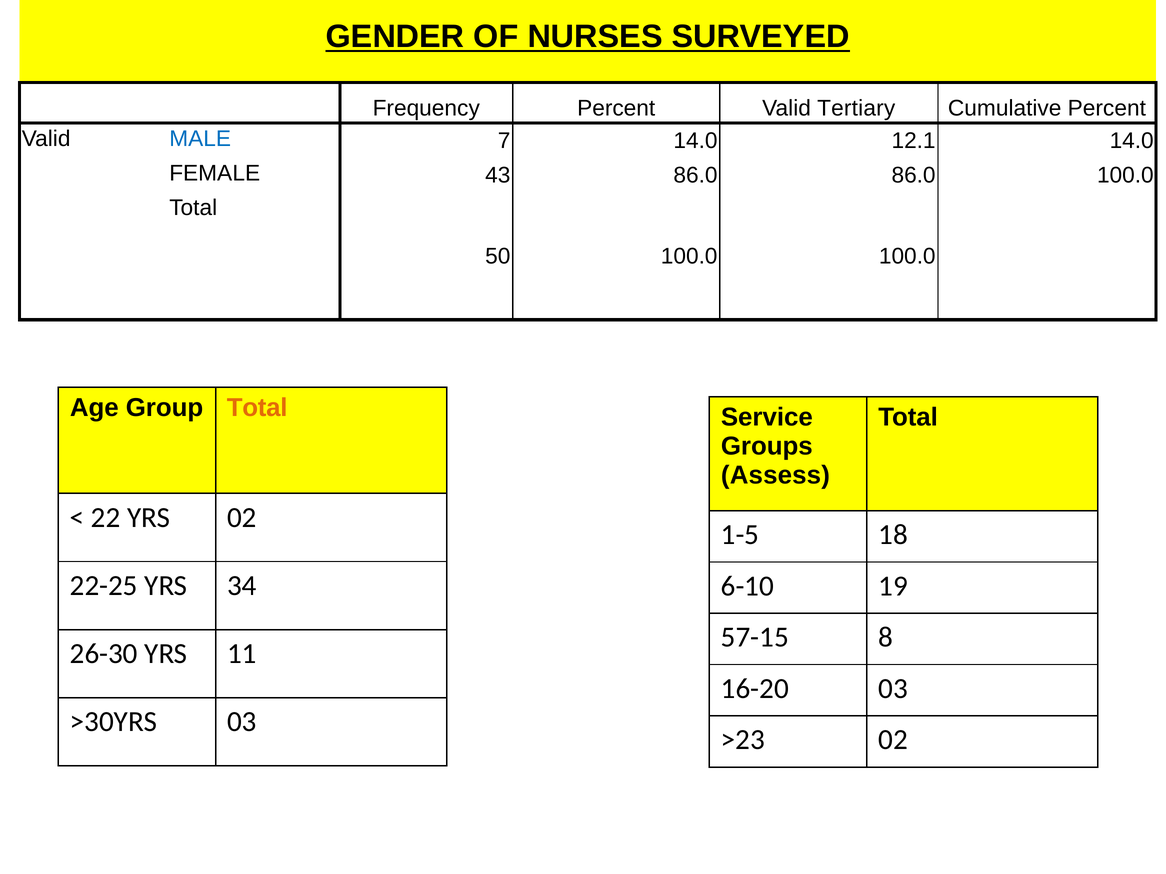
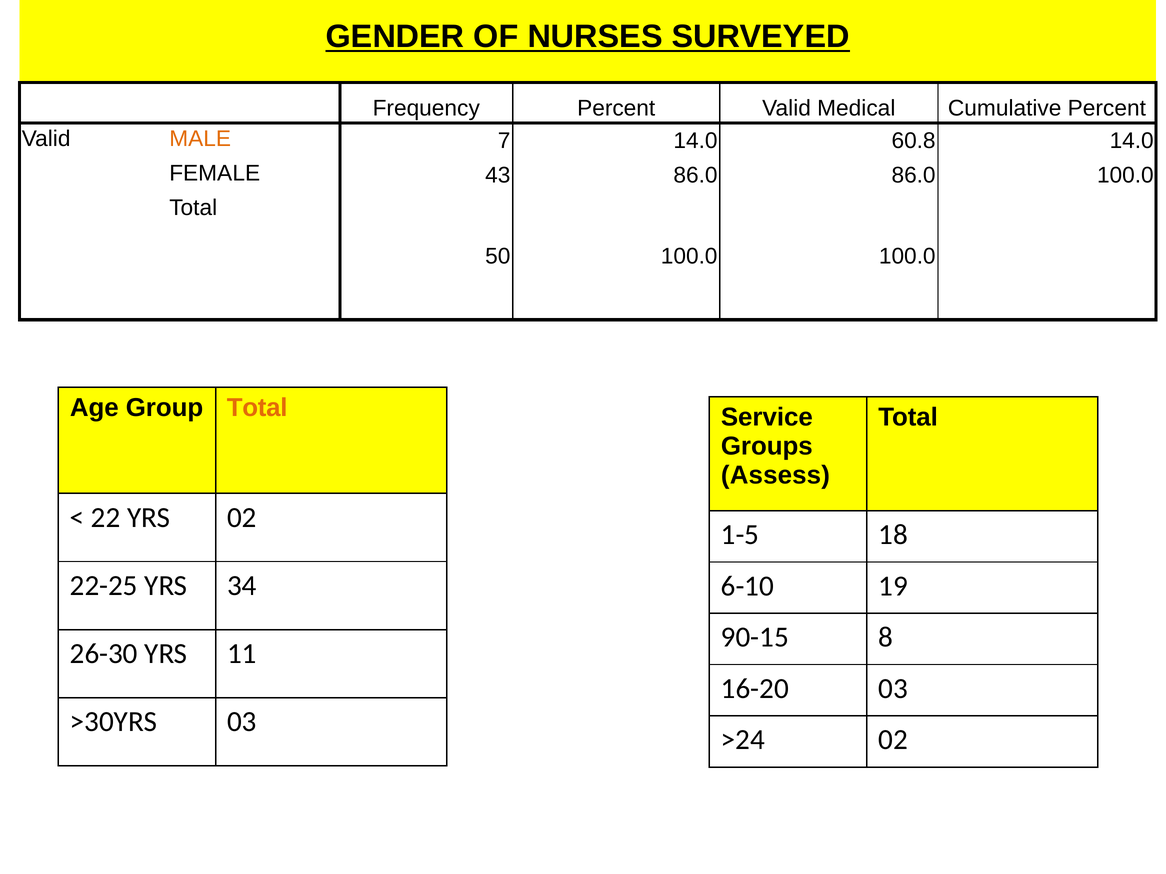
Tertiary: Tertiary -> Medical
MALE colour: blue -> orange
12.1: 12.1 -> 60.8
57-15: 57-15 -> 90-15
>23: >23 -> >24
